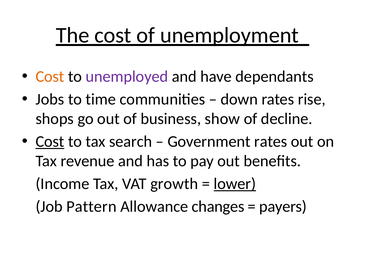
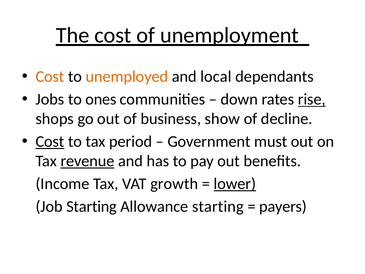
unemployed colour: purple -> orange
have: have -> local
time: time -> ones
rise underline: none -> present
search: search -> period
Government rates: rates -> must
revenue underline: none -> present
Job Pattern: Pattern -> Starting
Allowance changes: changes -> starting
